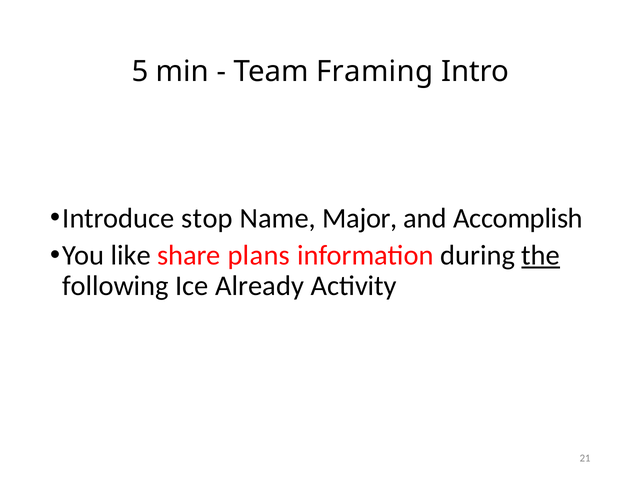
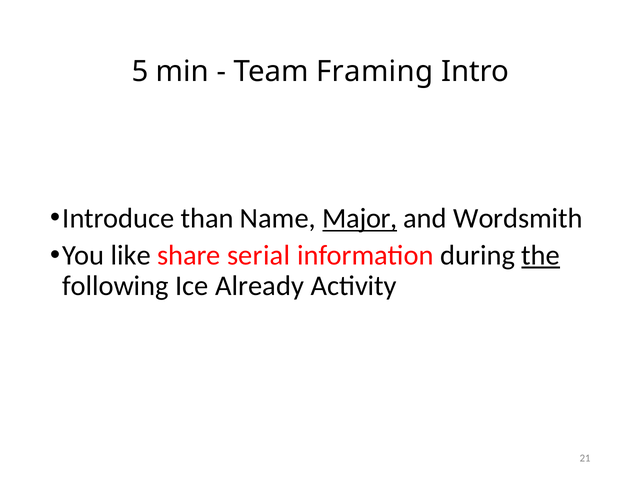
stop: stop -> than
Major underline: none -> present
Accomplish: Accomplish -> Wordsmith
plans: plans -> serial
